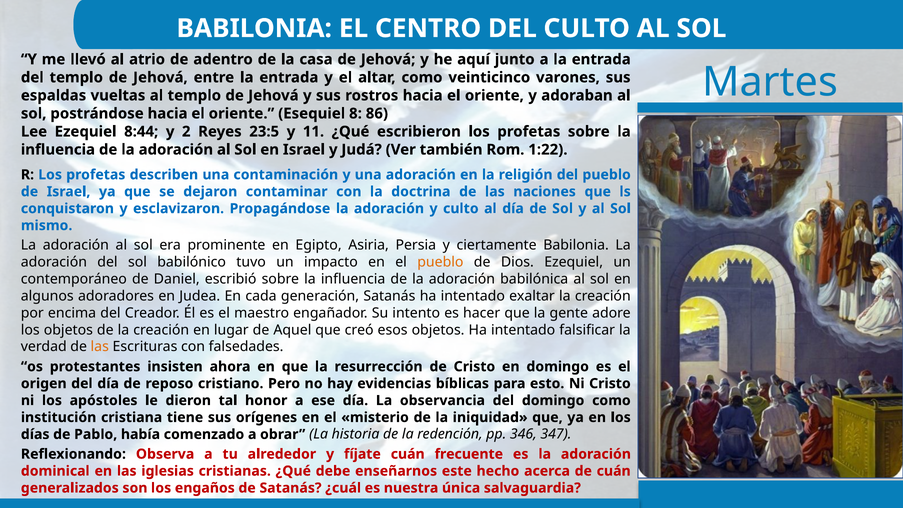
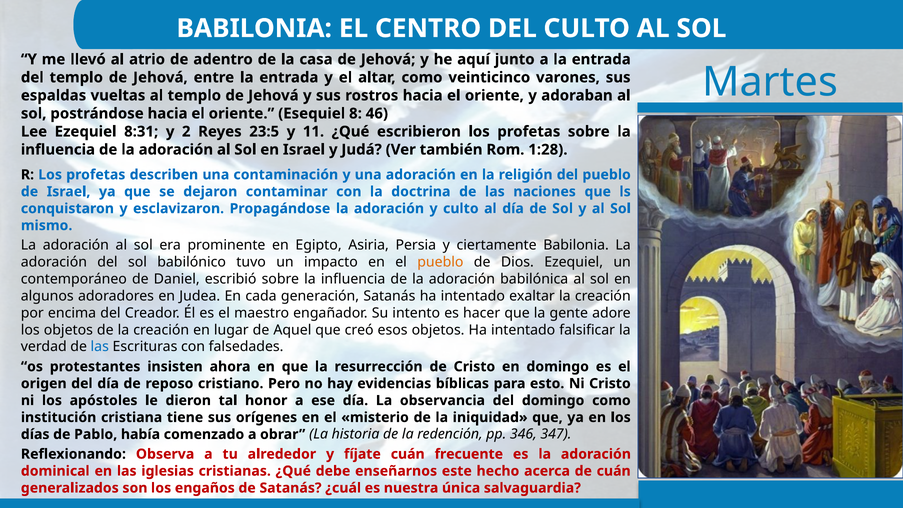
86: 86 -> 46
8:44: 8:44 -> 8:31
1:22: 1:22 -> 1:28
las at (100, 347) colour: orange -> blue
